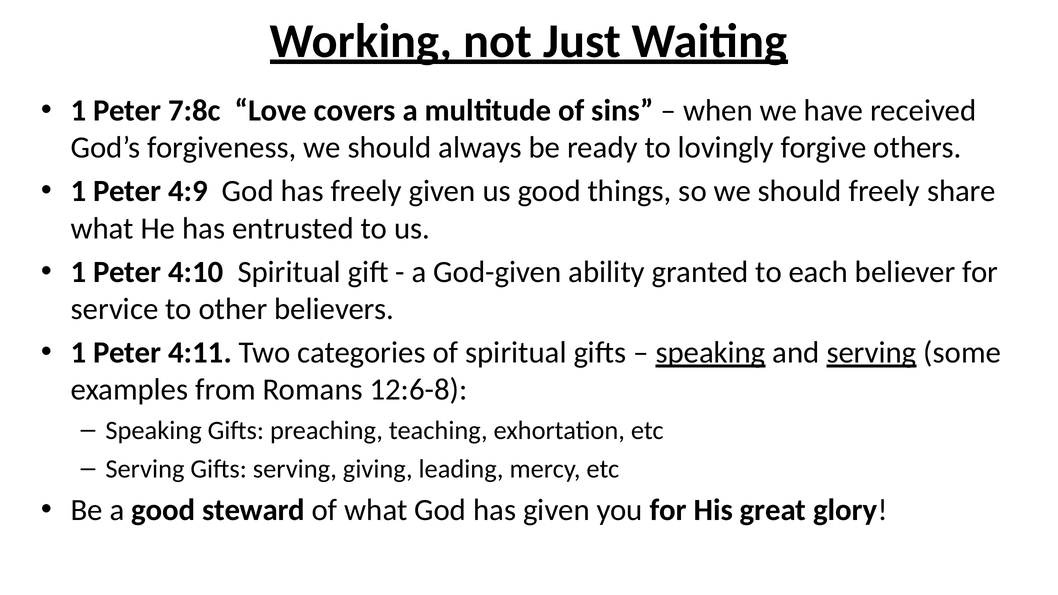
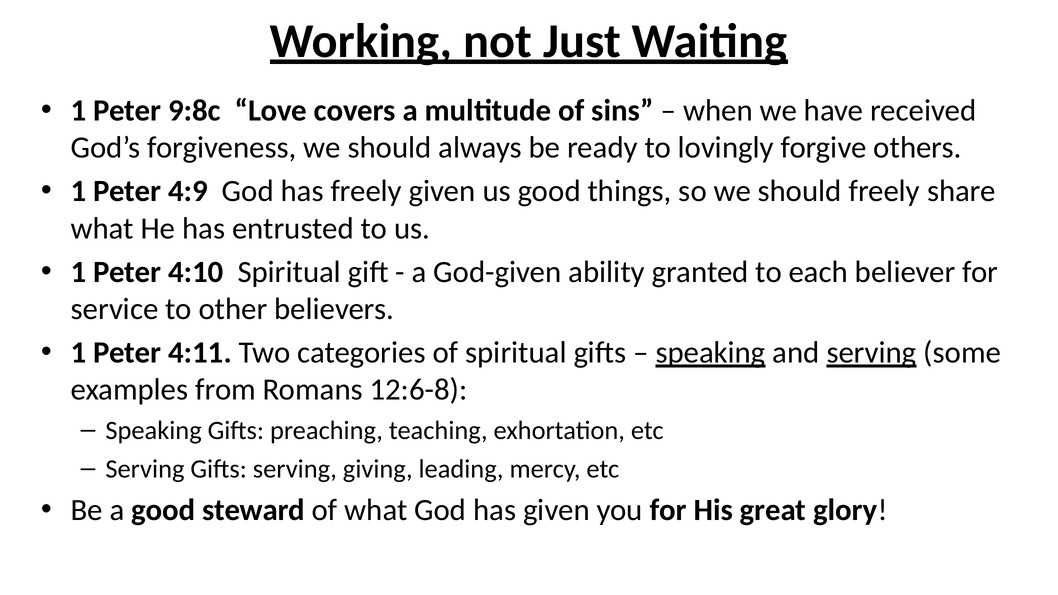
7:8c: 7:8c -> 9:8c
